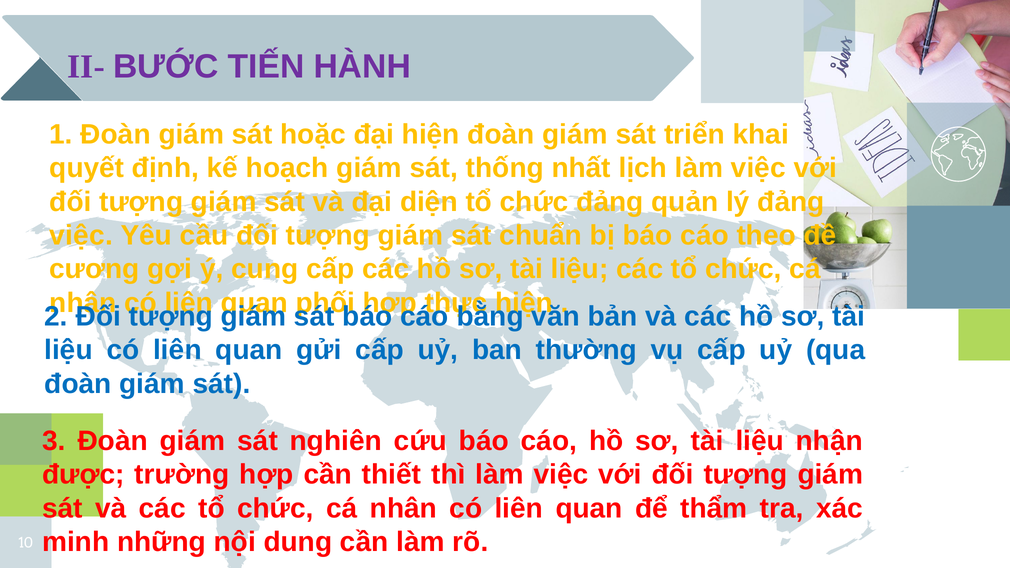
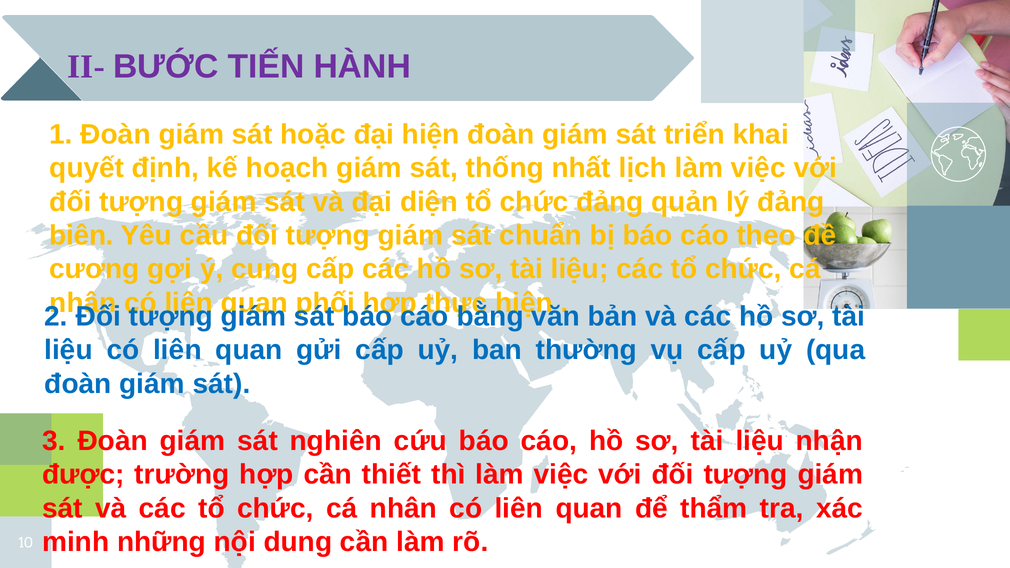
việc at (81, 236): việc -> biên
